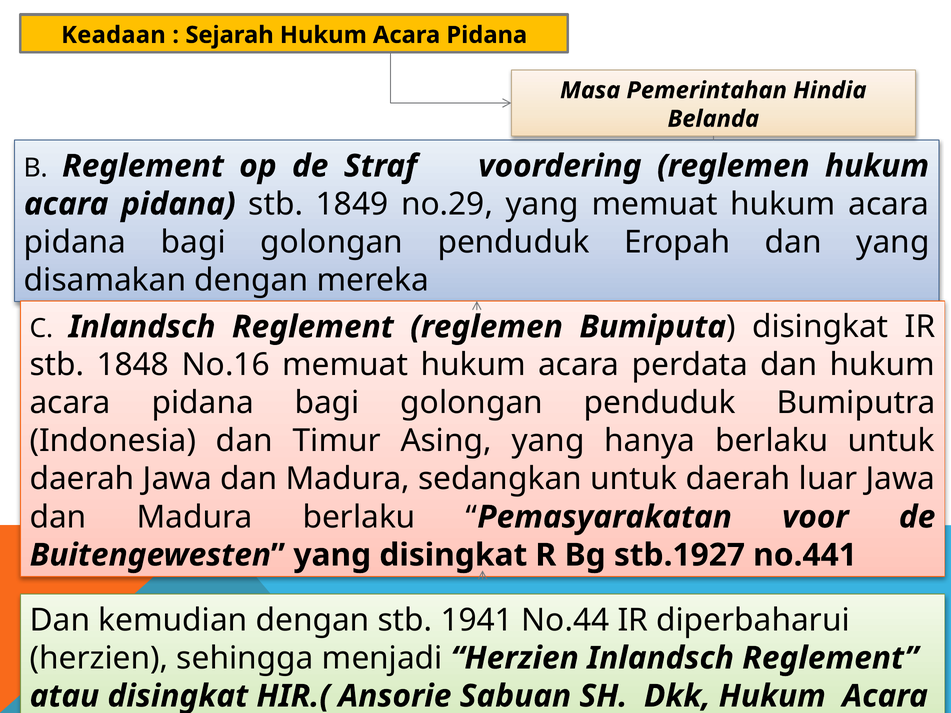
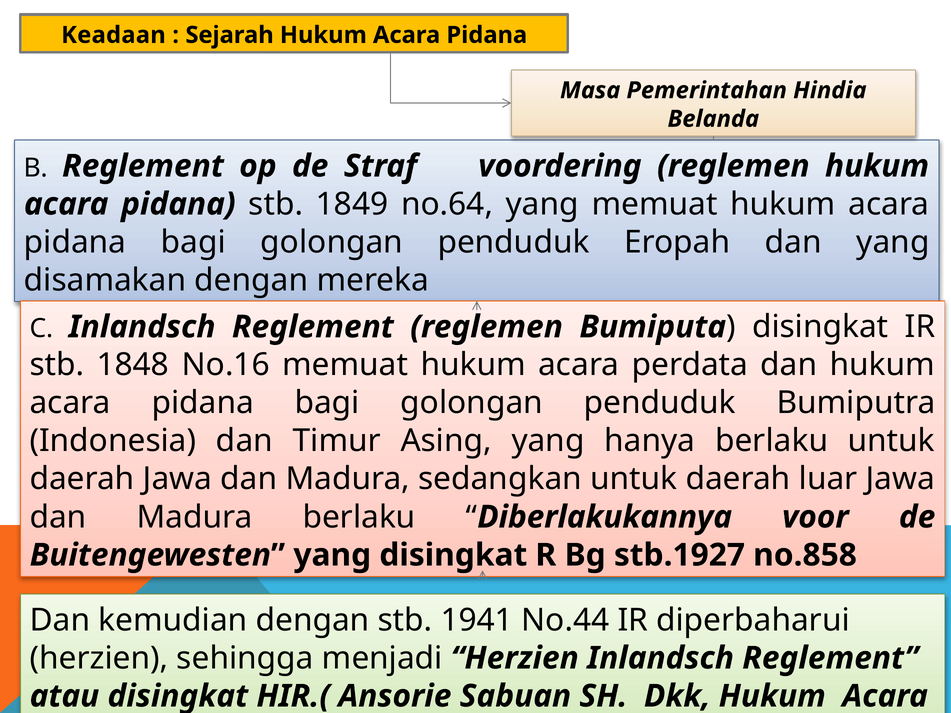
no.29: no.29 -> no.64
Pemasyarakatan: Pemasyarakatan -> Diberlakukannya
no.441: no.441 -> no.858
